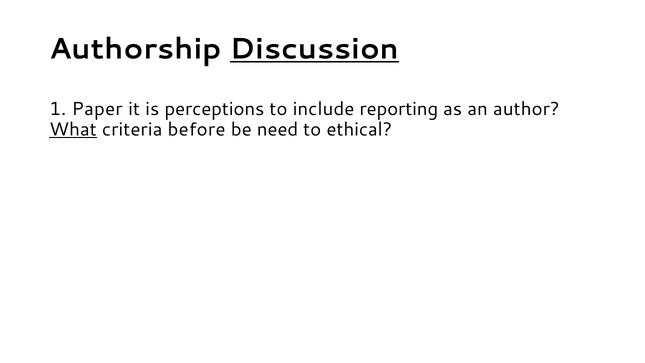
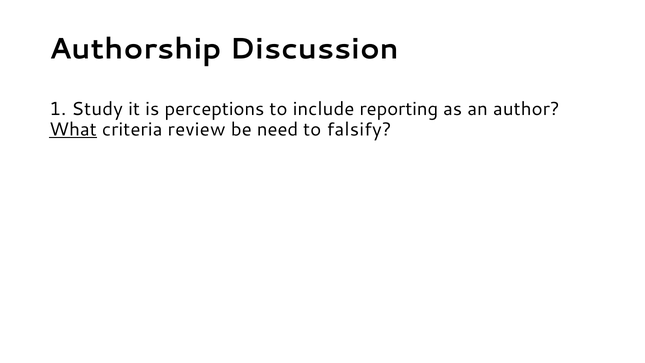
Discussion underline: present -> none
Paper: Paper -> Study
before: before -> review
ethical: ethical -> falsify
